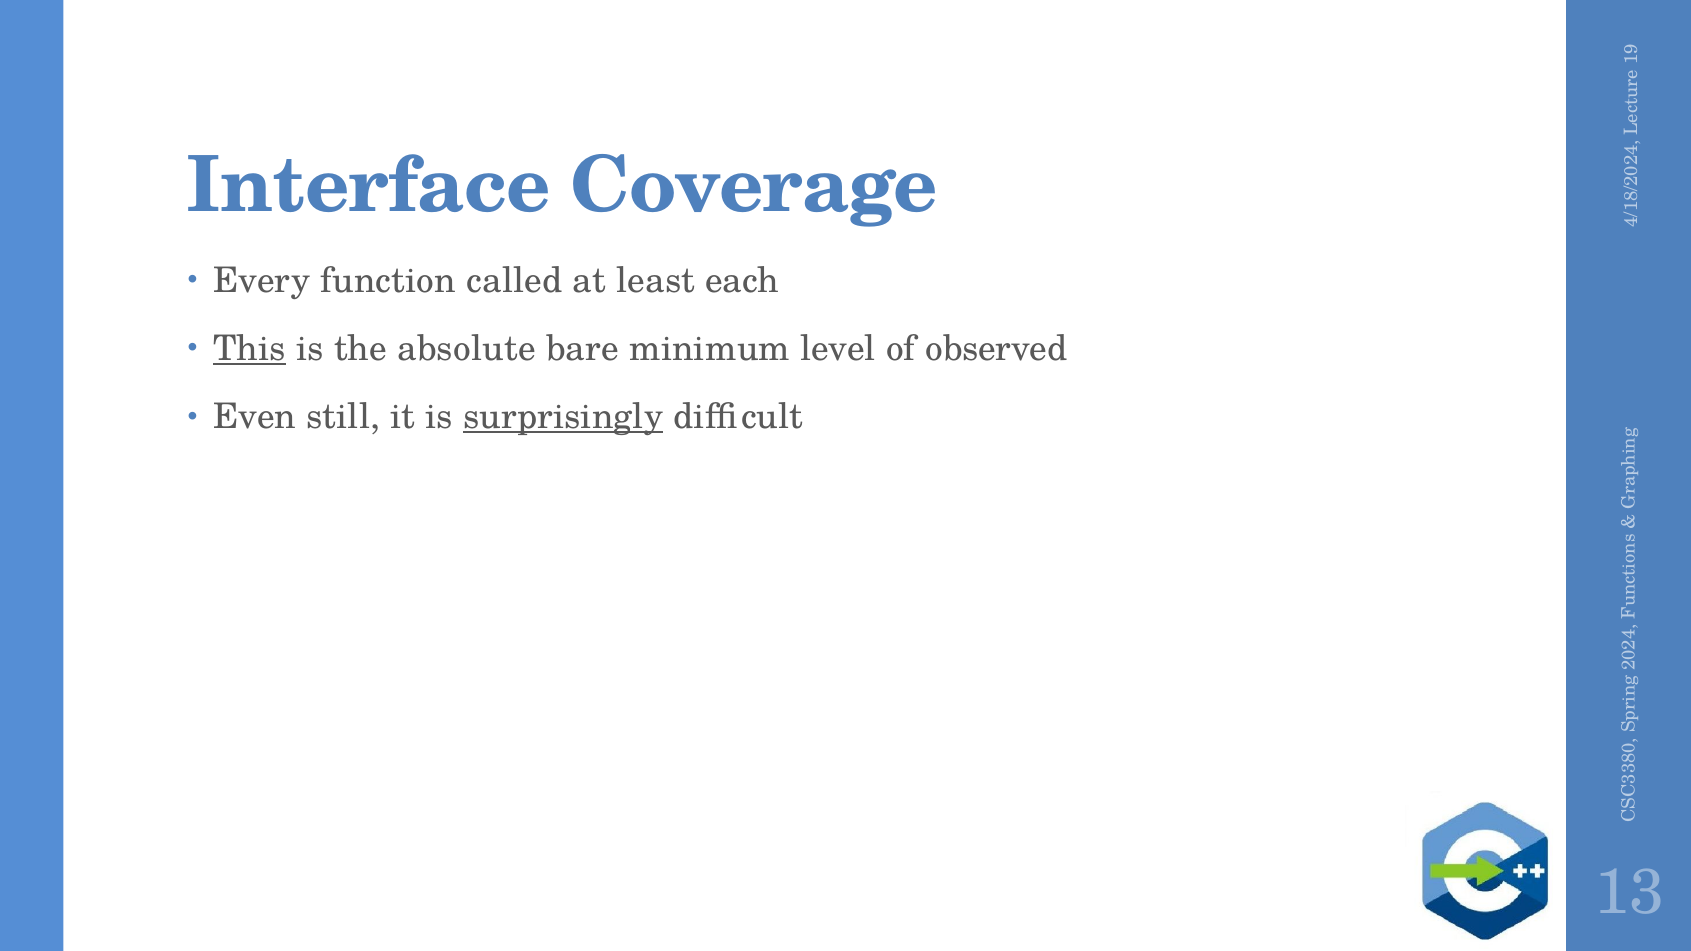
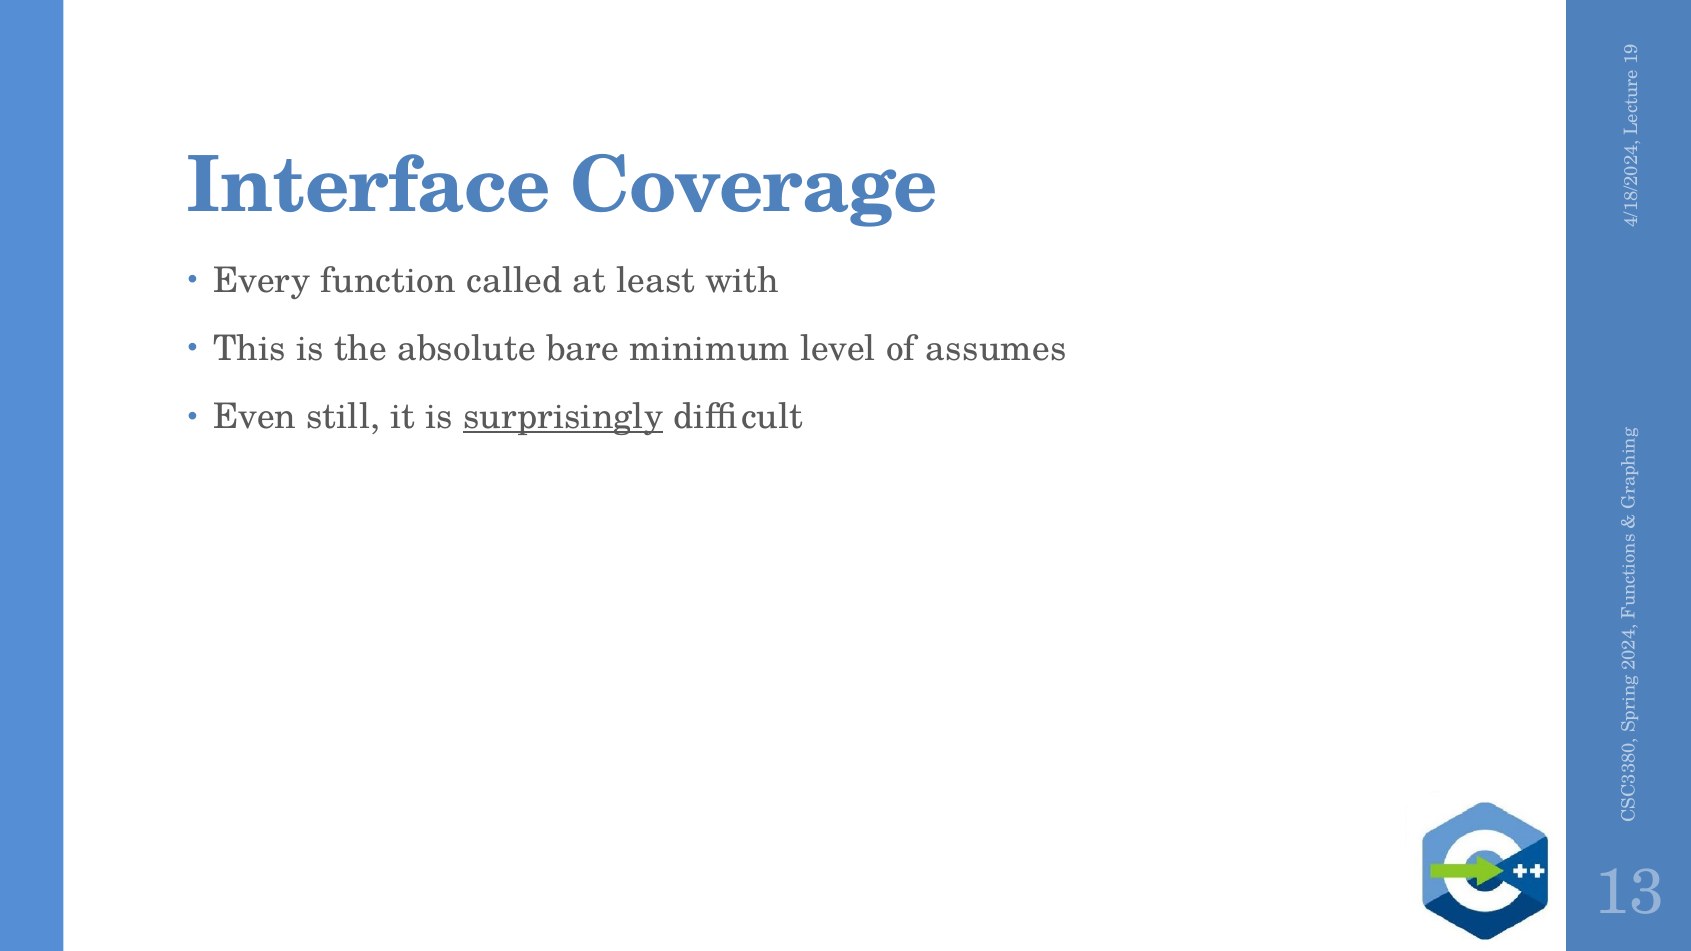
each: each -> with
This underline: present -> none
observed: observed -> assumes
